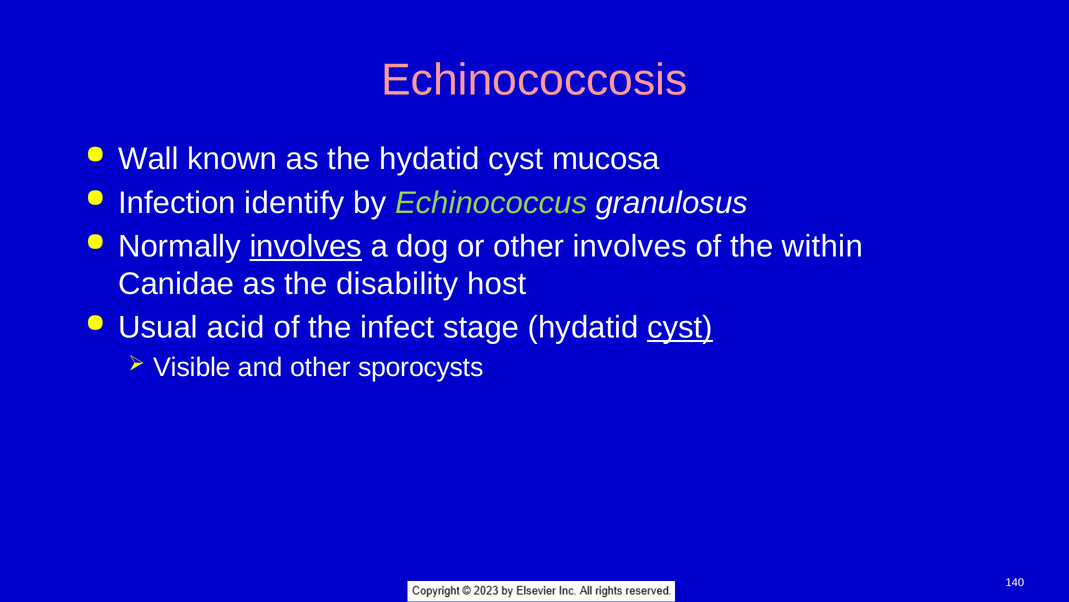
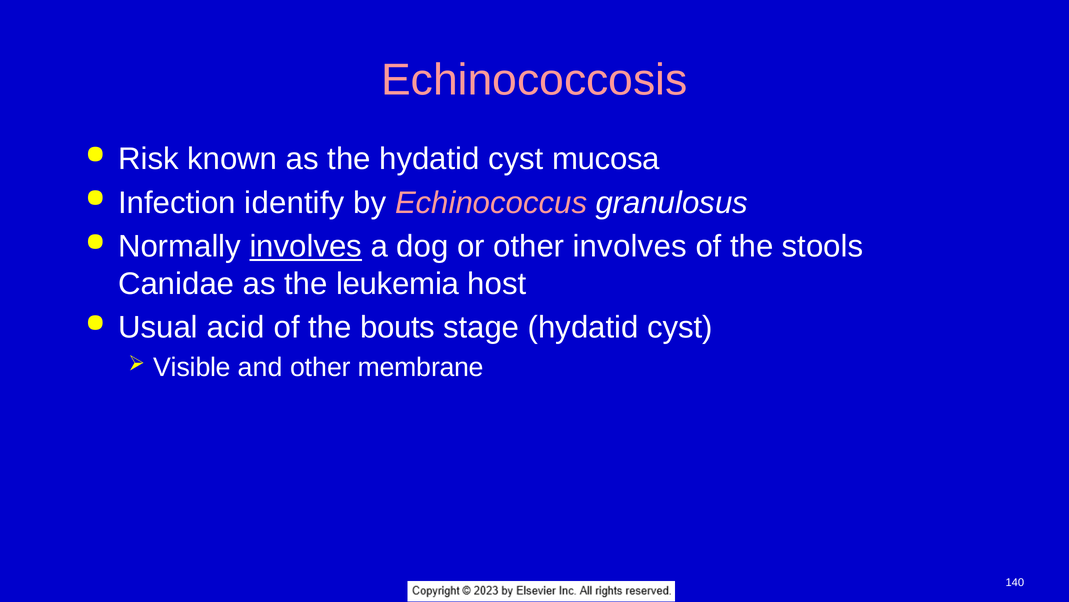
Wall: Wall -> Risk
Echinococcus colour: light green -> pink
within: within -> stools
disability: disability -> leukemia
infect: infect -> bouts
cyst at (680, 327) underline: present -> none
sporocysts: sporocysts -> membrane
